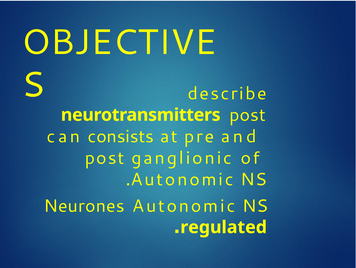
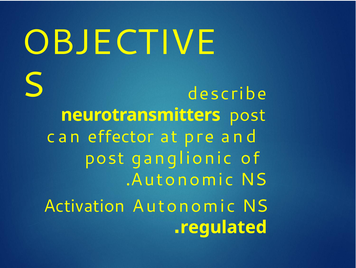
consists: consists -> effector
Neurones: Neurones -> Activation
